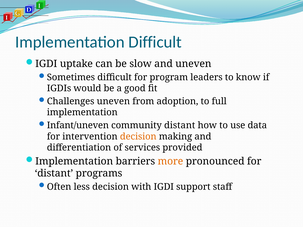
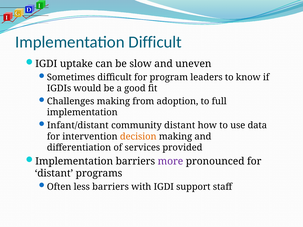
Challenges uneven: uneven -> making
Infant/uneven: Infant/uneven -> Infant/distant
more colour: orange -> purple
less decision: decision -> barriers
